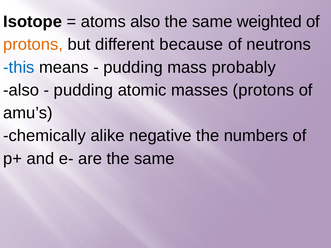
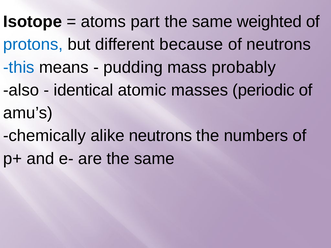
atoms also: also -> part
protons at (33, 45) colour: orange -> blue
pudding at (83, 90): pudding -> identical
masses protons: protons -> periodic
alike negative: negative -> neutrons
